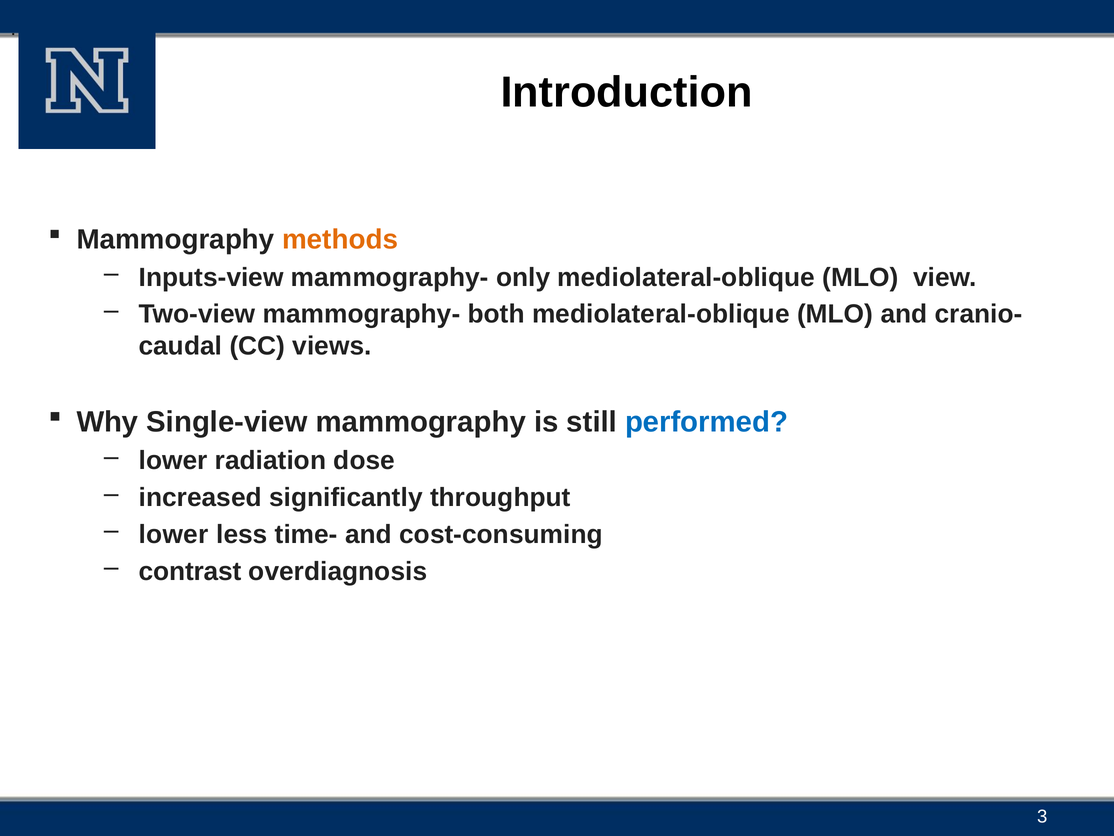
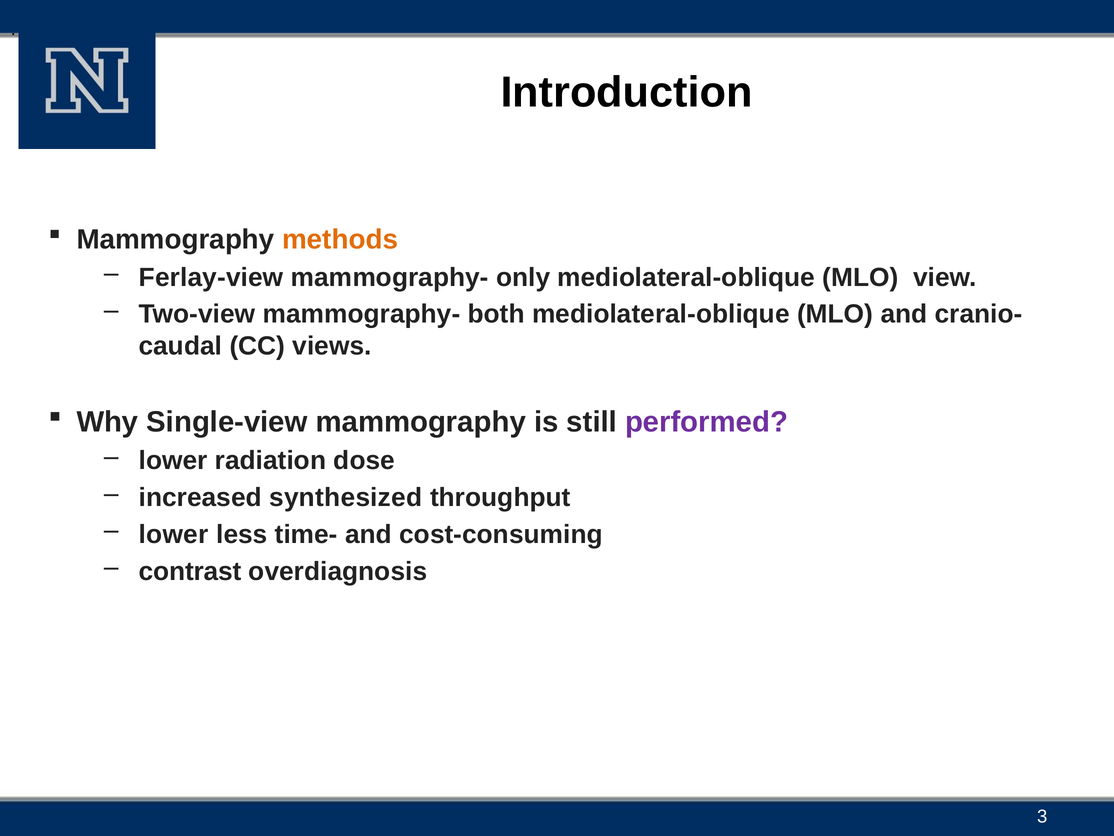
Inputs-view: Inputs-view -> Ferlay-view
performed colour: blue -> purple
significantly: significantly -> synthesized
